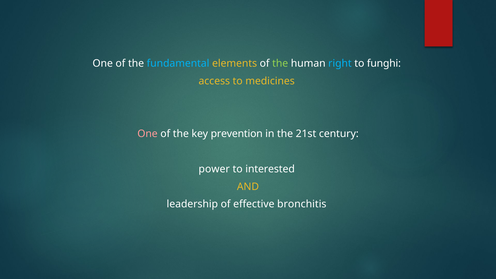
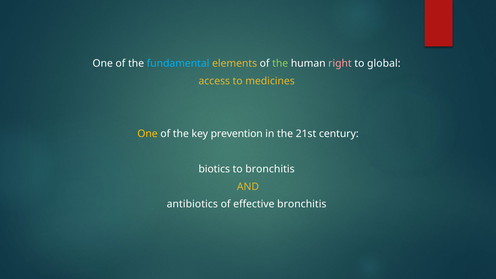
right colour: light blue -> pink
funghi: funghi -> global
One at (148, 134) colour: pink -> yellow
power: power -> biotics
to interested: interested -> bronchitis
leadership: leadership -> antibiotics
